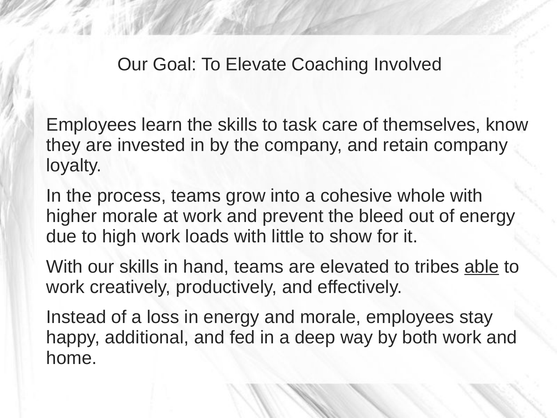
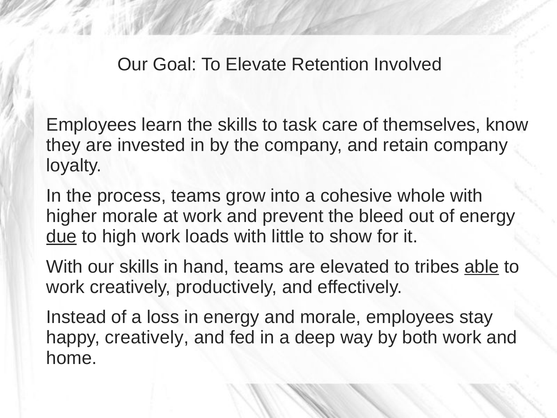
Coaching: Coaching -> Retention
due underline: none -> present
happy additional: additional -> creatively
